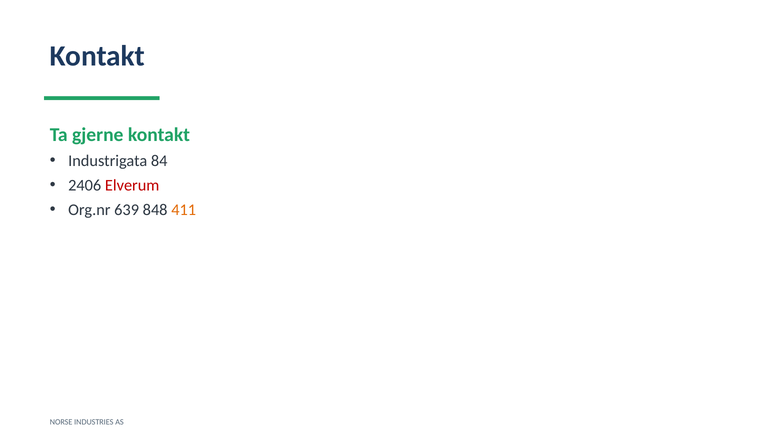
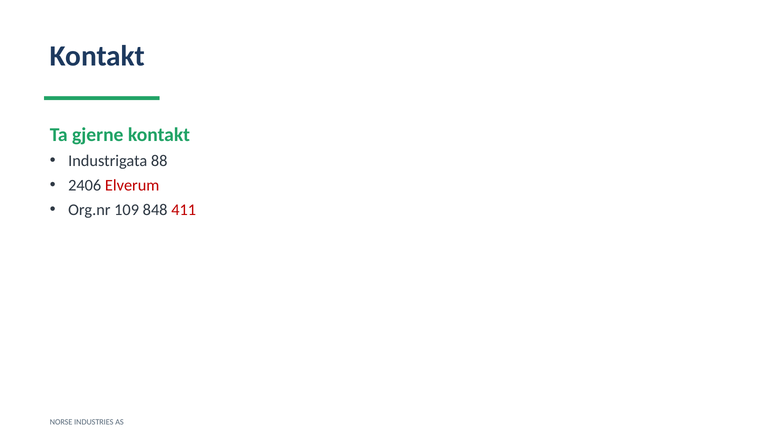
84: 84 -> 88
639: 639 -> 109
411 colour: orange -> red
